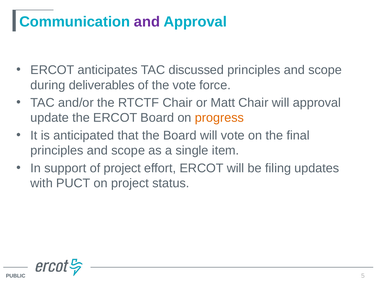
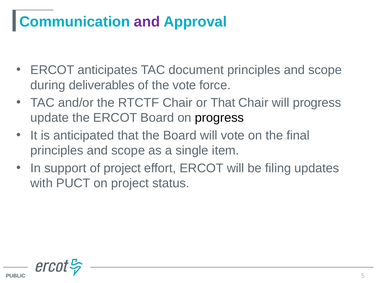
discussed: discussed -> document
or Matt: Matt -> That
will approval: approval -> progress
progress at (219, 118) colour: orange -> black
